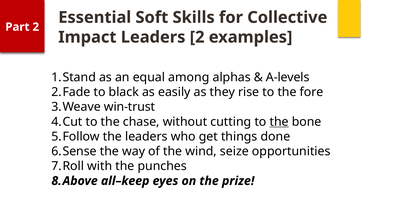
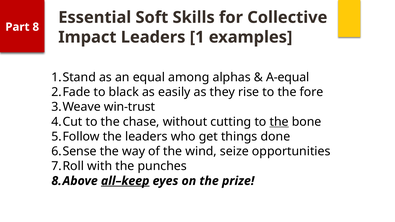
Part 2: 2 -> 8
Leaders 2: 2 -> 1
A-levels: A-levels -> A-equal
all–keep underline: none -> present
